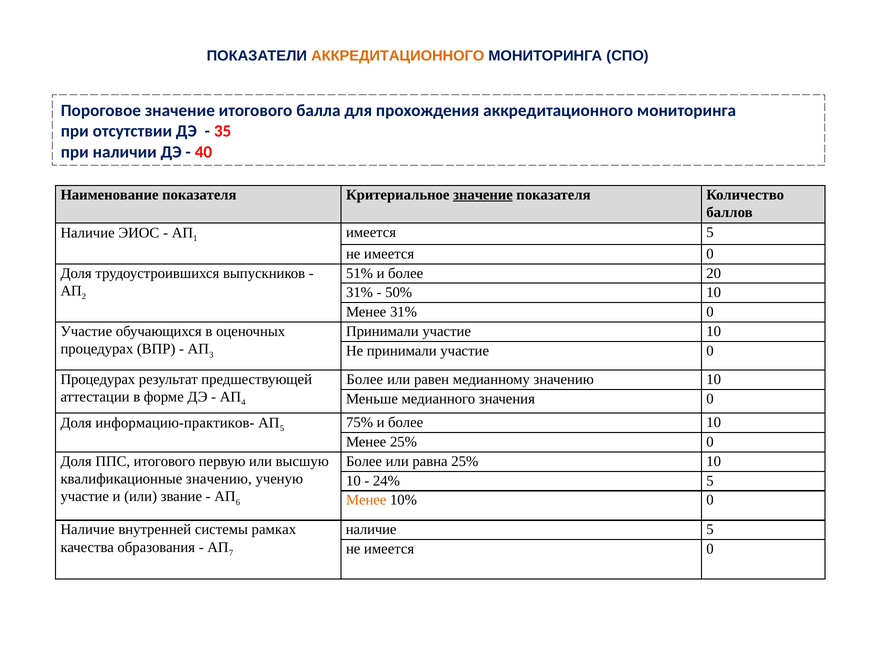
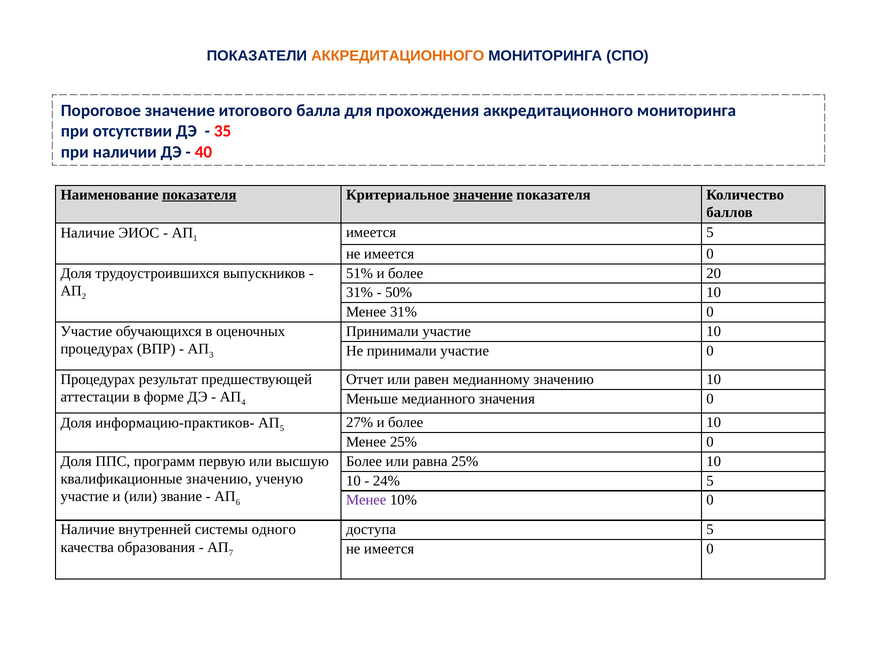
показателя at (199, 195) underline: none -> present
Более at (365, 379): Более -> Отчет
75%: 75% -> 27%
ППС итогового: итогового -> программ
Менее at (366, 500) colour: orange -> purple
рамках: рамках -> одного
наличие at (371, 530): наличие -> доступа
